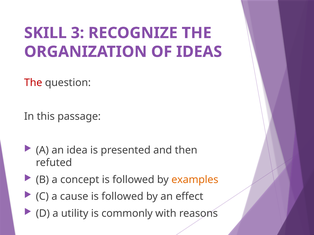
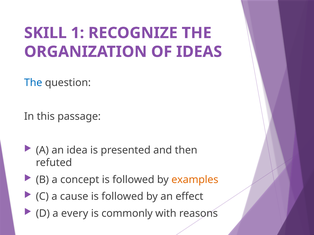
3: 3 -> 1
The at (33, 83) colour: red -> blue
utility: utility -> every
